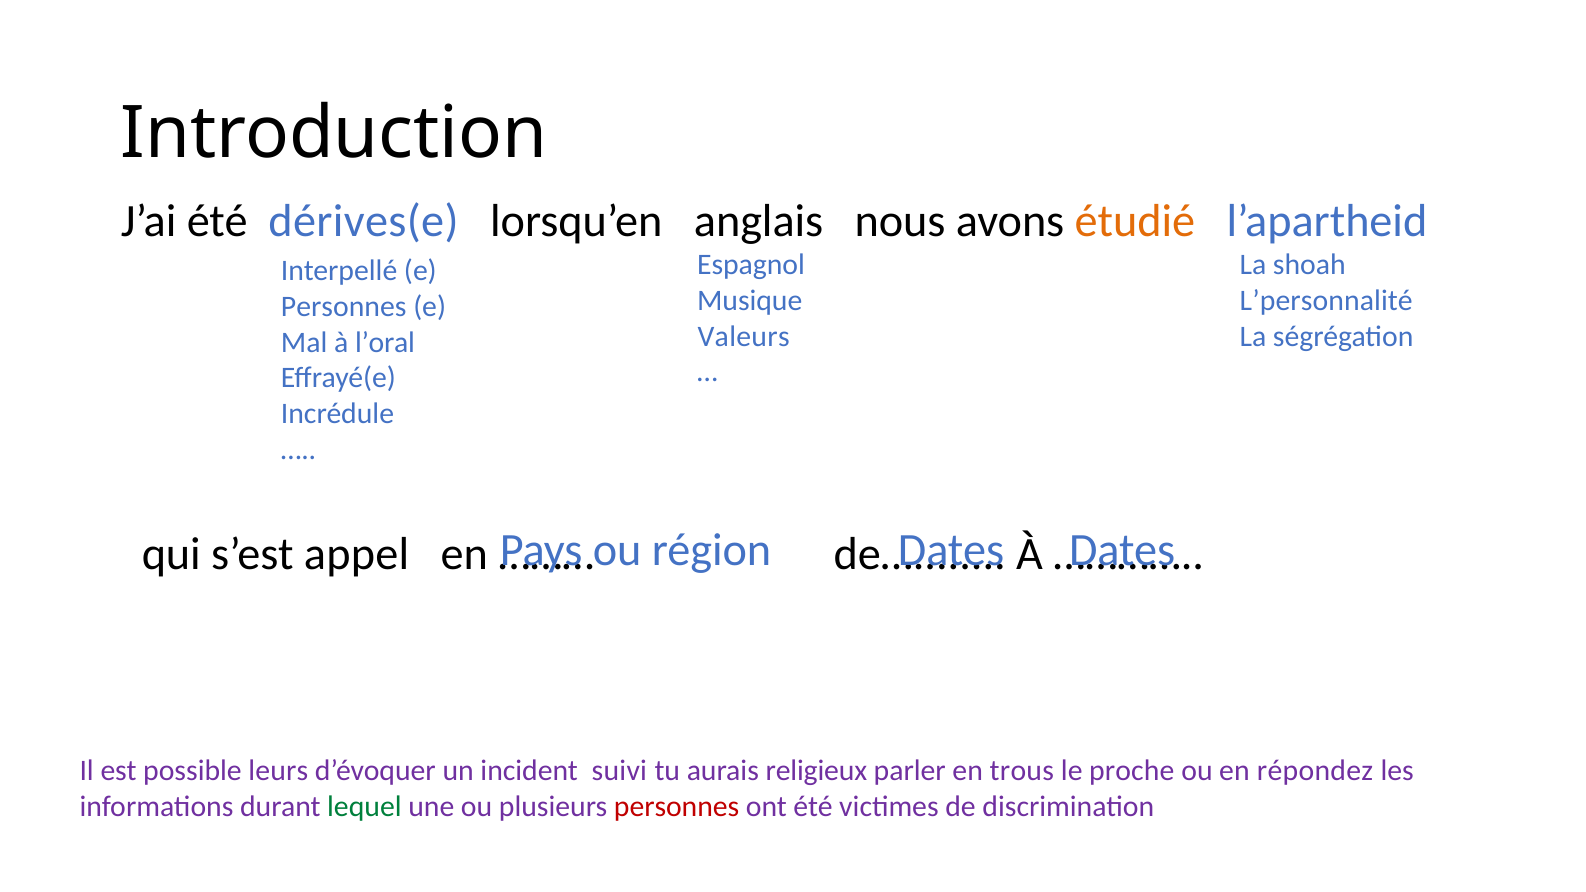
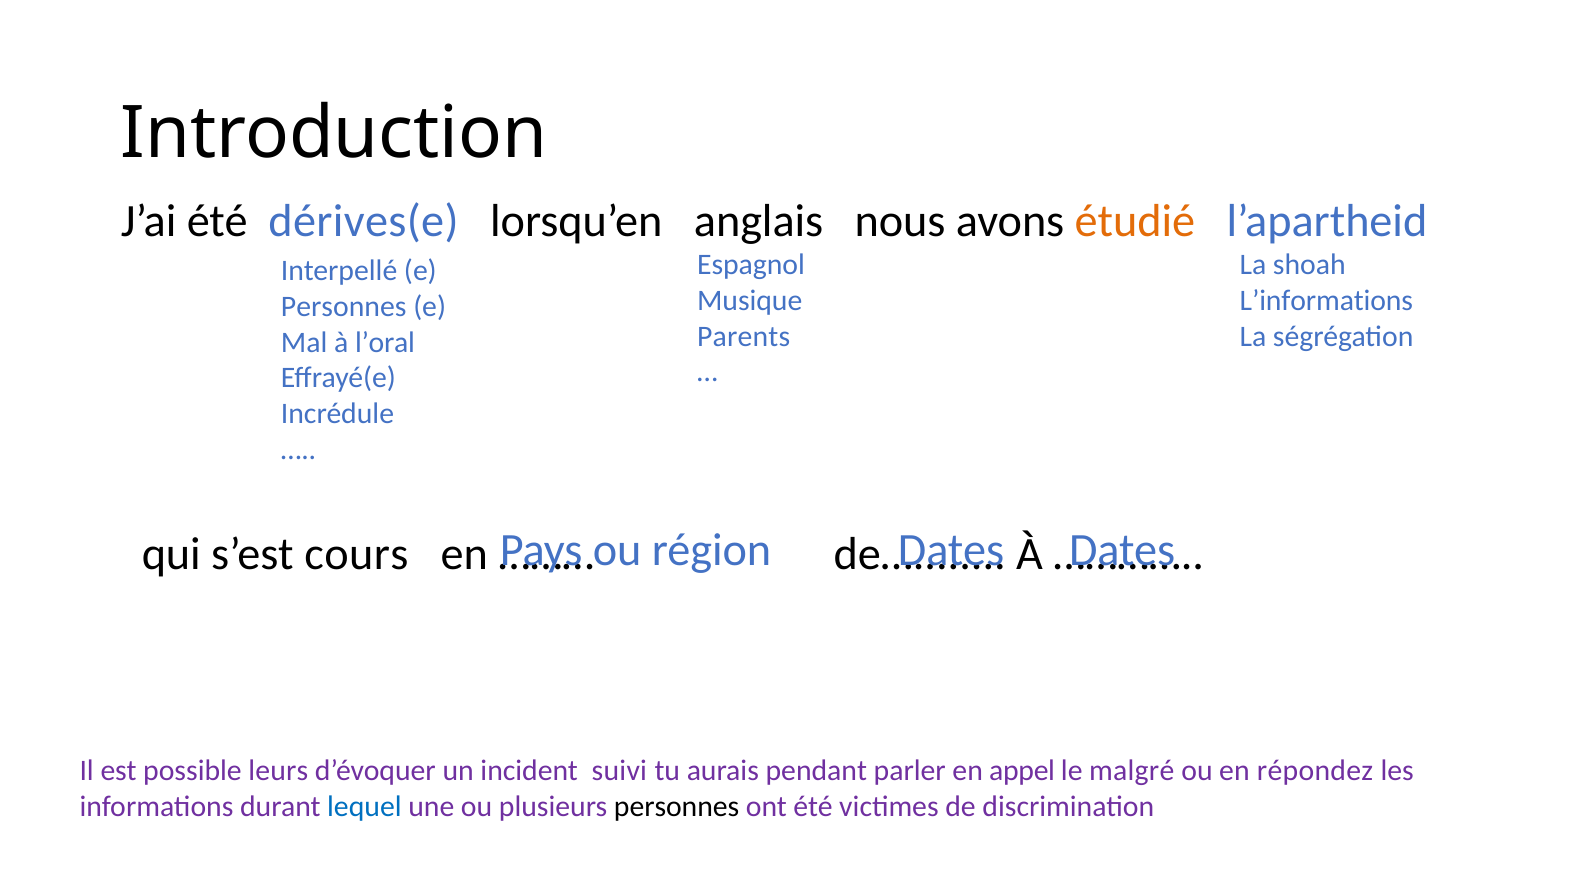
L’personnalité: L’personnalité -> L’informations
Valeurs: Valeurs -> Parents
appel: appel -> cours
religieux: religieux -> pendant
trous: trous -> appel
proche: proche -> malgré
lequel colour: green -> blue
personnes at (677, 806) colour: red -> black
